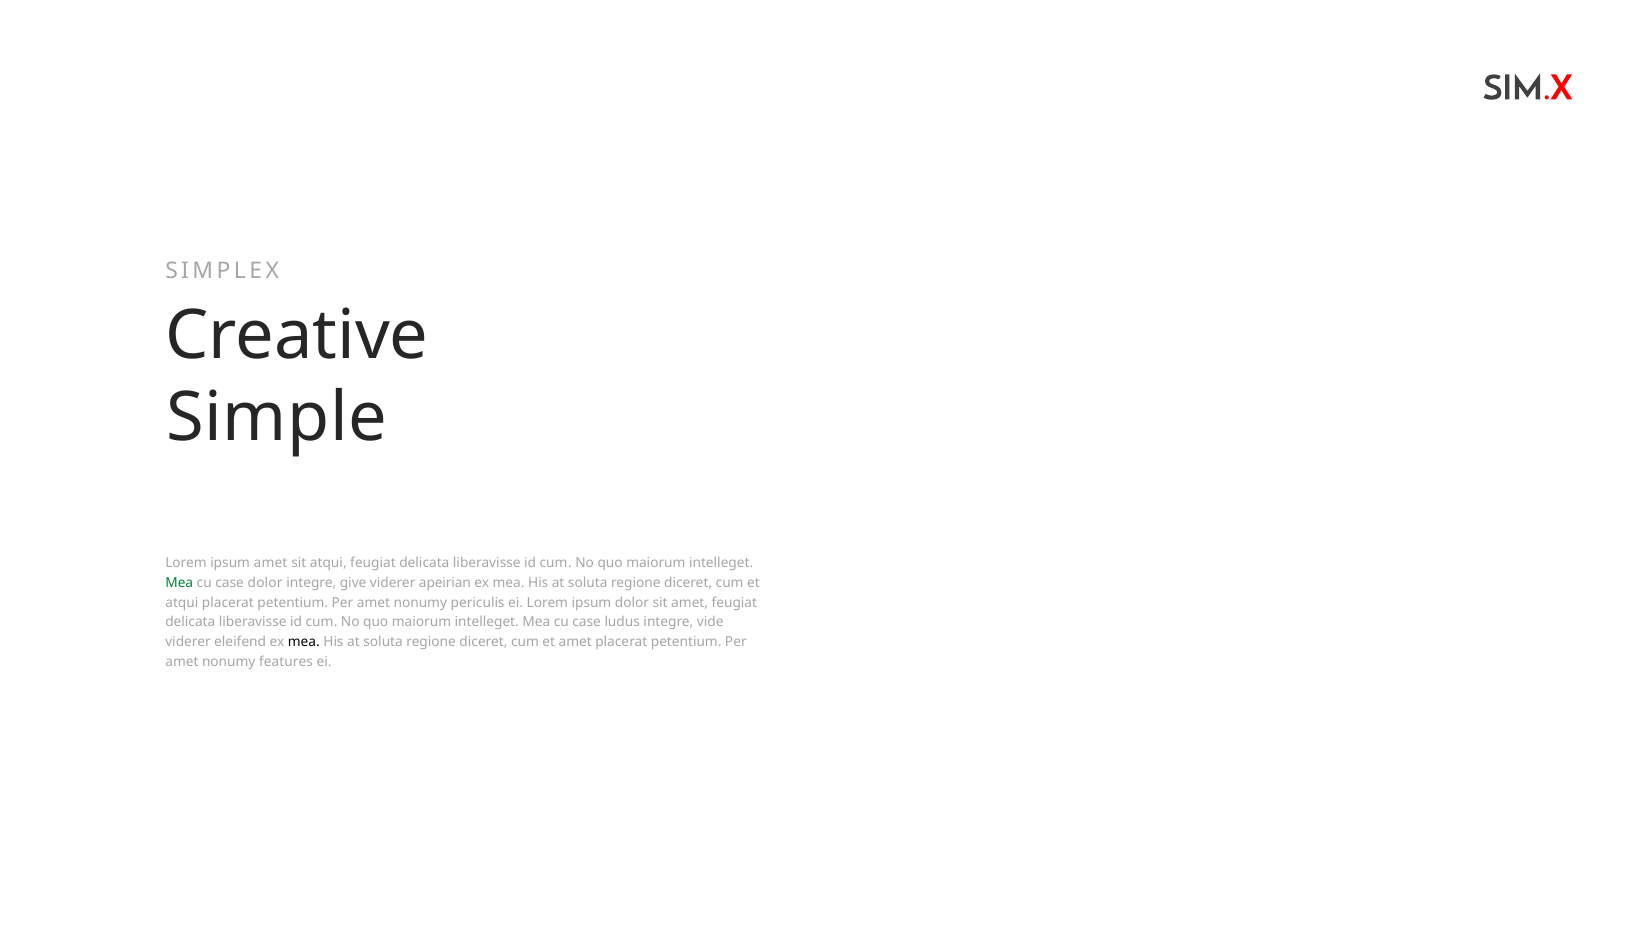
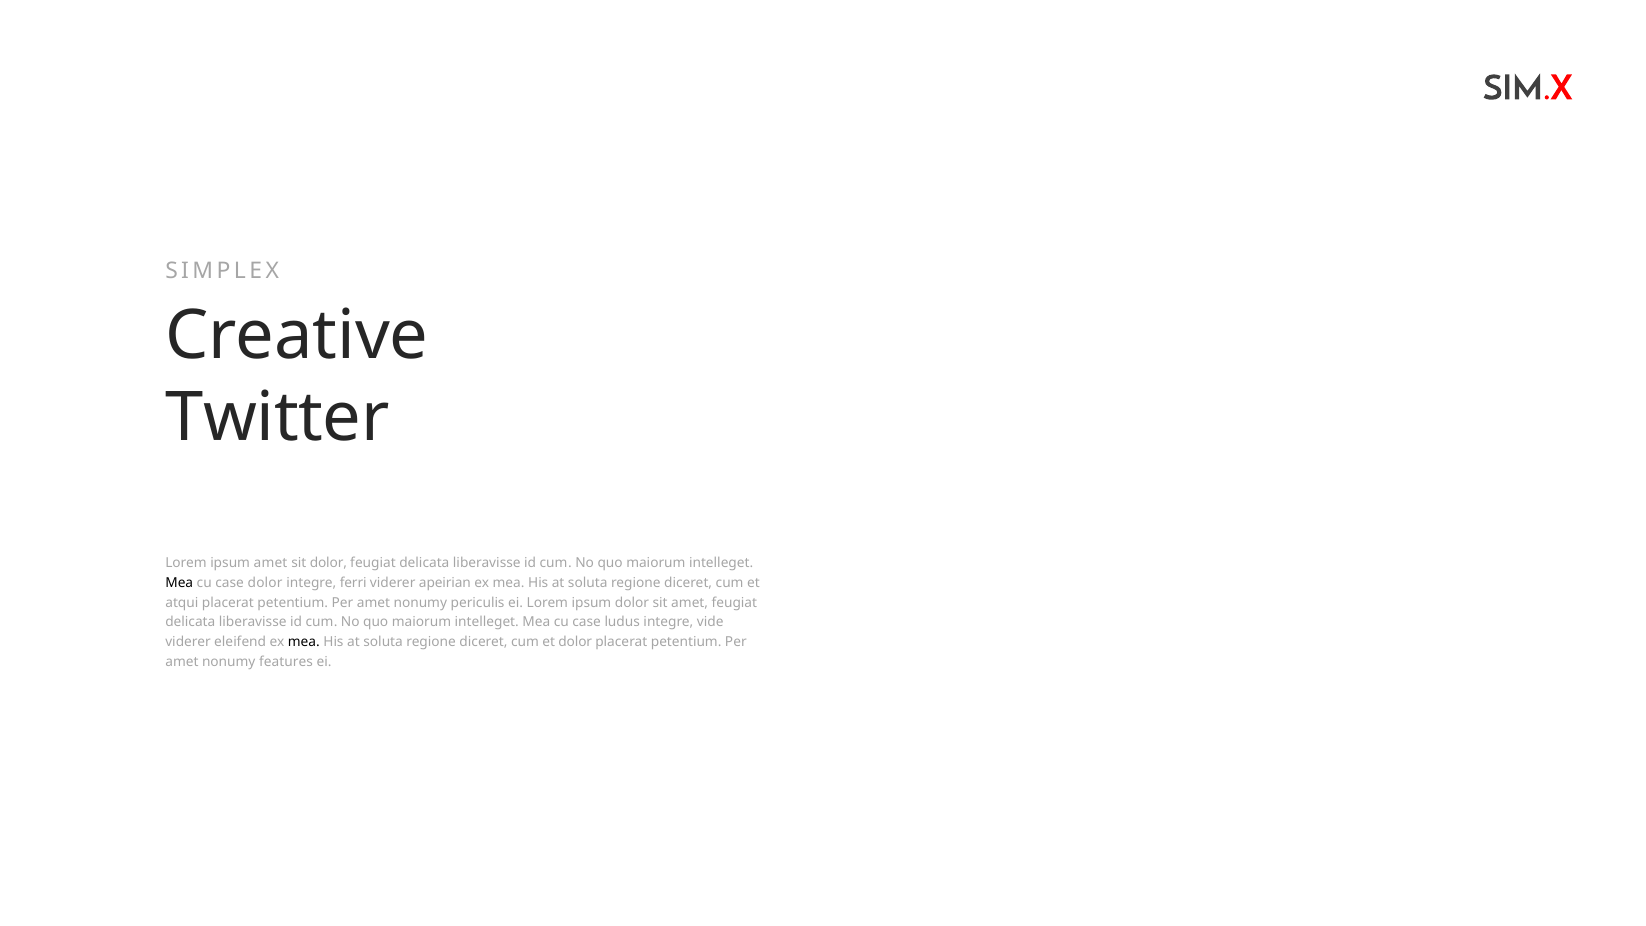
Simple: Simple -> Twitter
sit atqui: atqui -> dolor
Mea at (179, 583) colour: green -> black
give: give -> ferri
et amet: amet -> dolor
